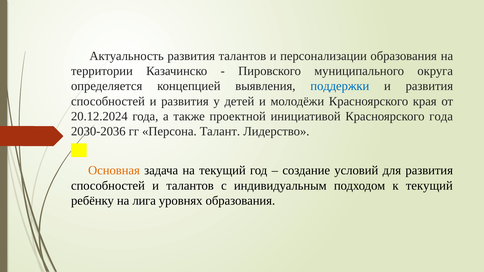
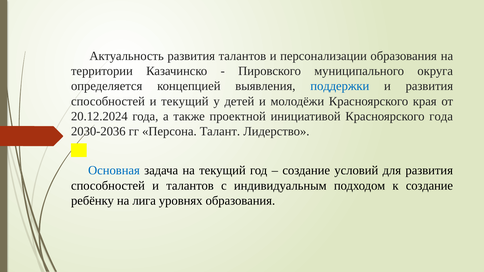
способностей и развития: развития -> текущий
Основная colour: orange -> blue
к текущий: текущий -> создание
